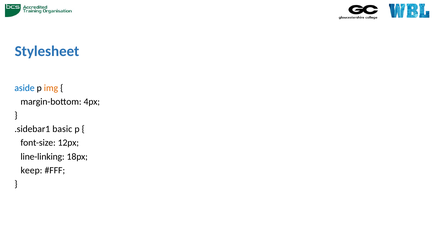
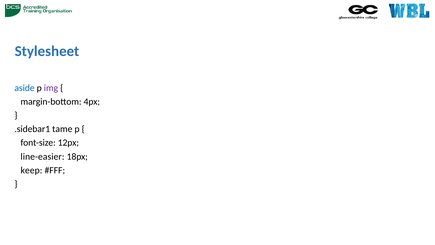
img colour: orange -> purple
basic: basic -> tame
line-linking: line-linking -> line-easier
